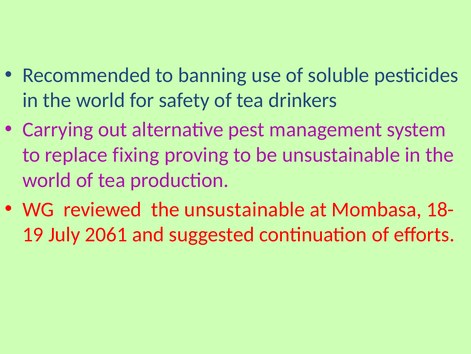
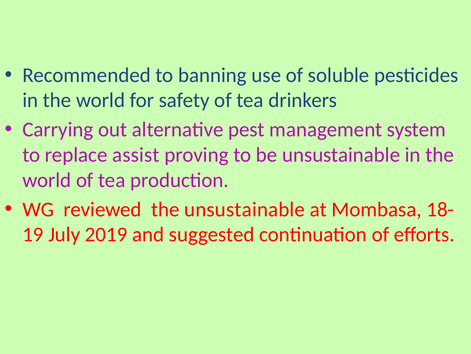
fixing: fixing -> assist
2061: 2061 -> 2019
